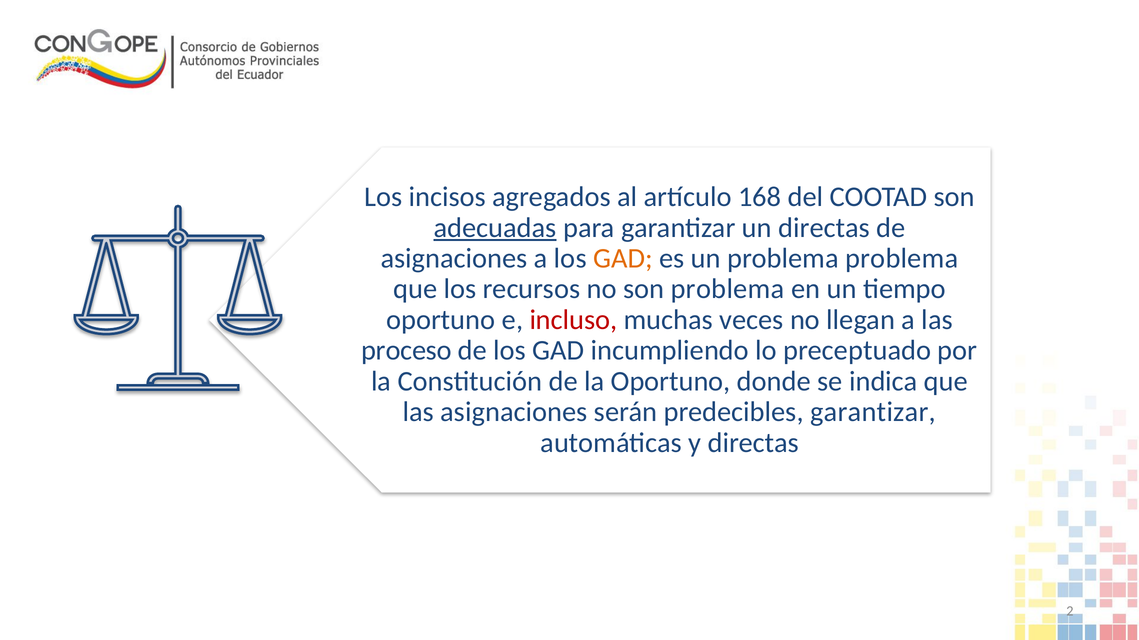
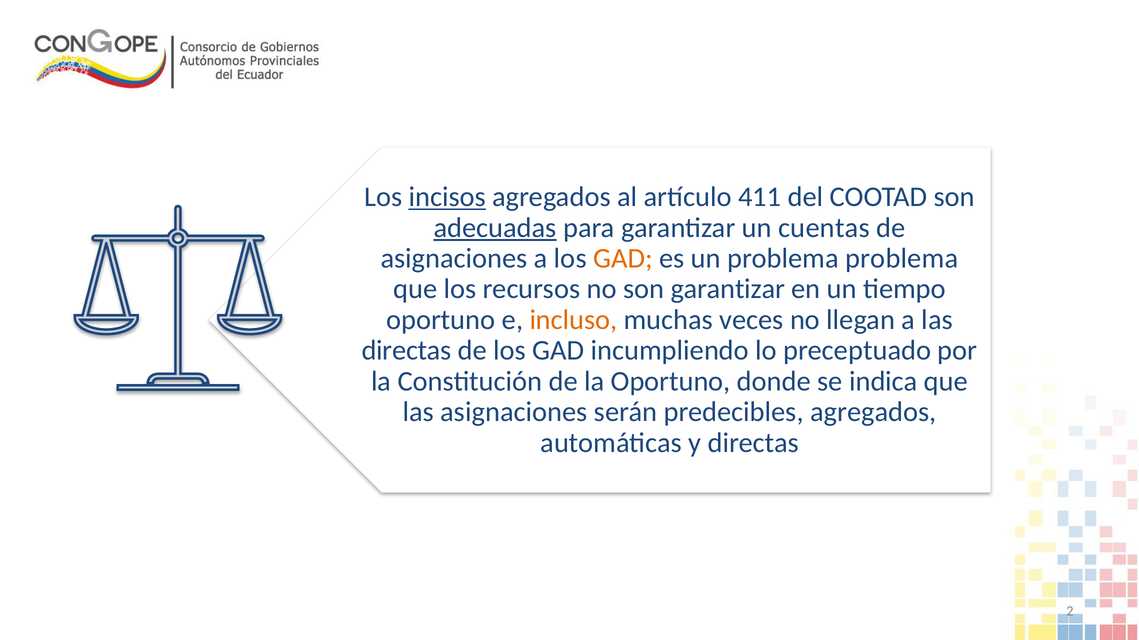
incisos underline: none -> present
168: 168 -> 411
un directas: directas -> cuentas
son problema: problema -> garantizar
incluso colour: red -> orange
proceso at (407, 351): proceso -> directas
predecibles garantizar: garantizar -> agregados
